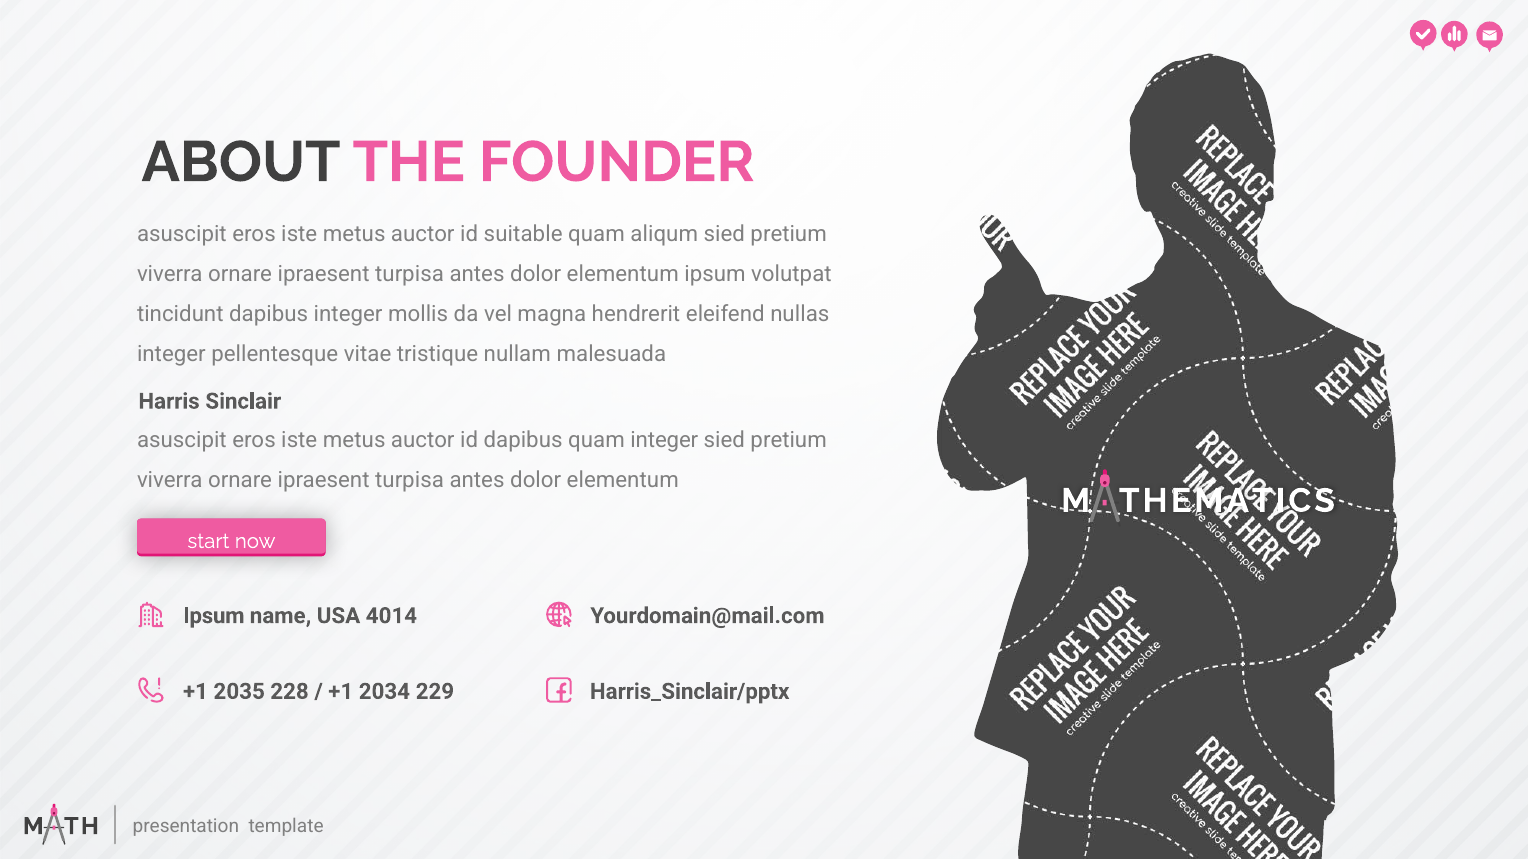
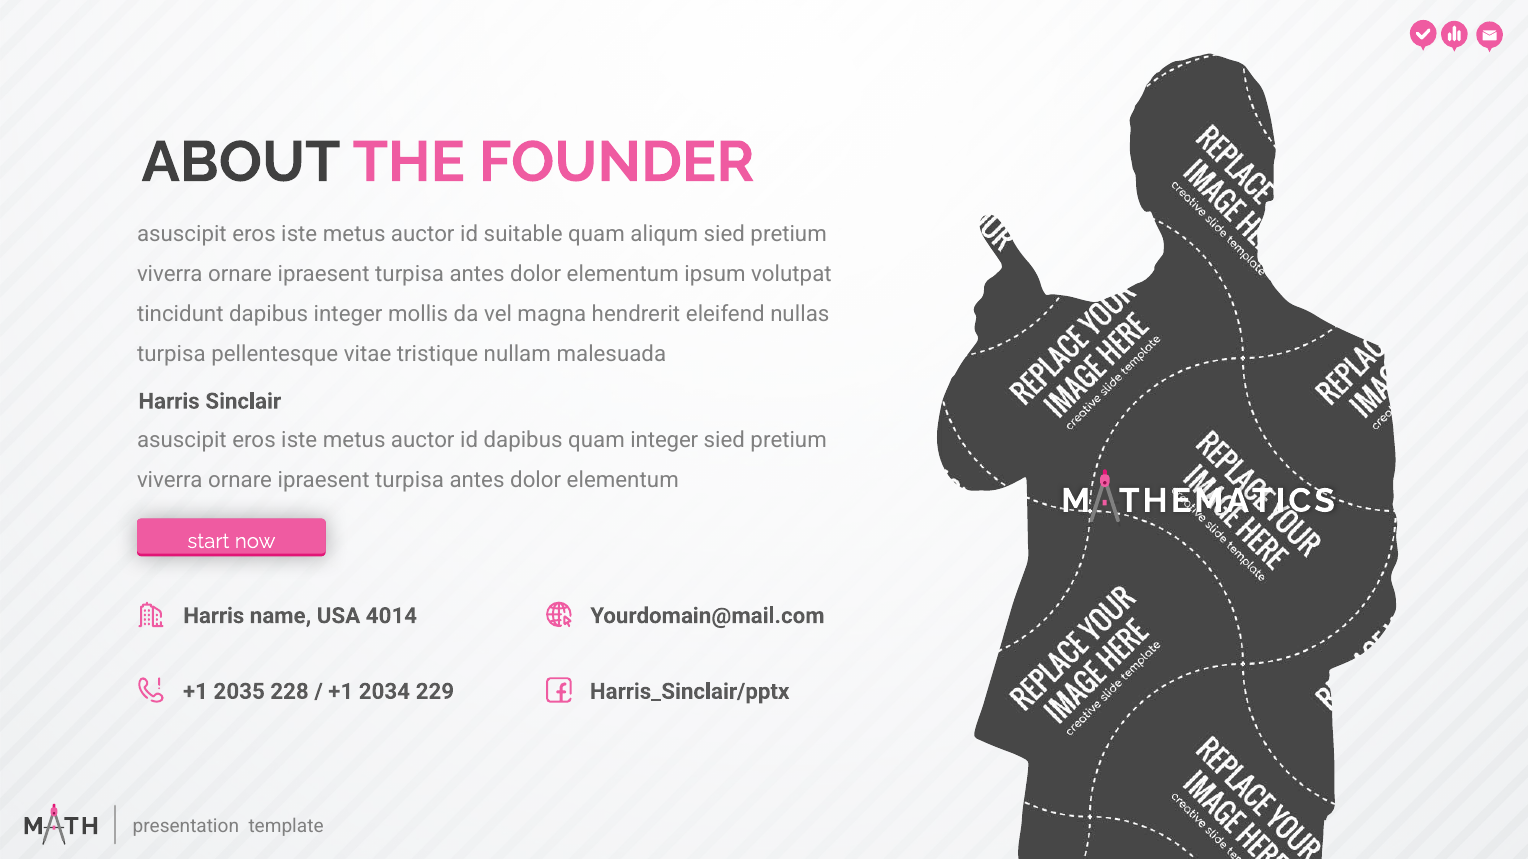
integer at (171, 355): integer -> turpisa
Ipsum at (214, 616): Ipsum -> Harris
